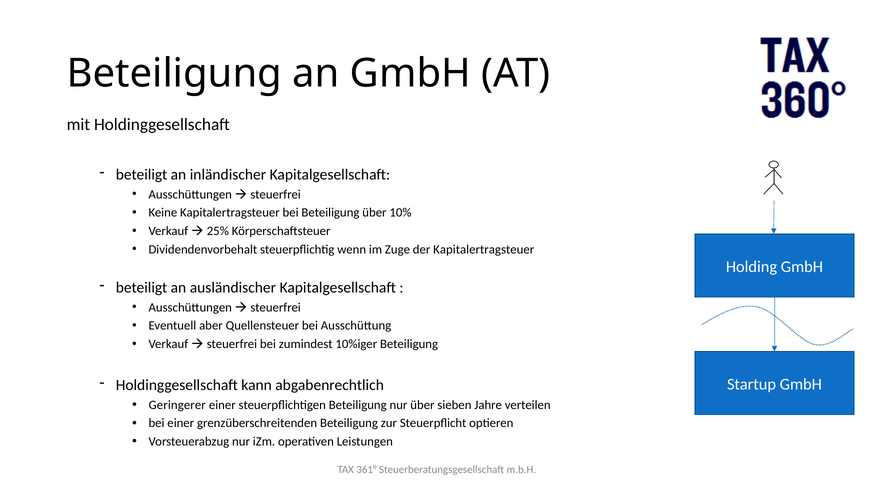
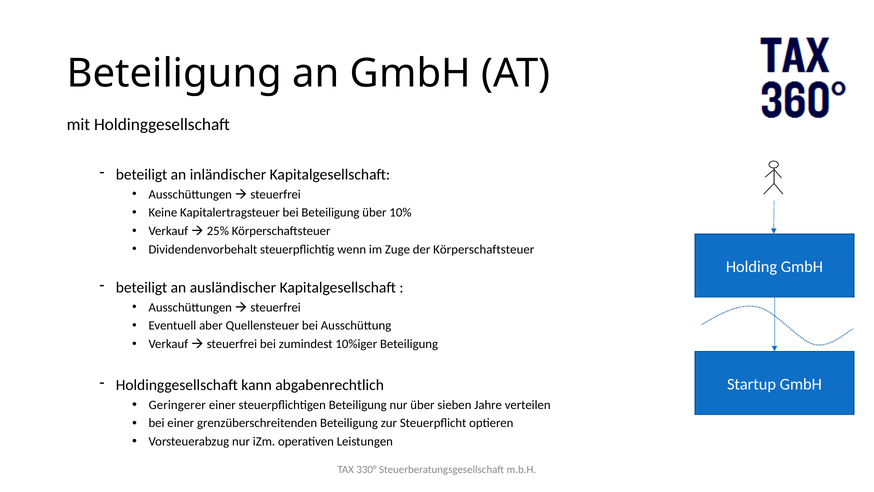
der Kapitalertragsteuer: Kapitalertragsteuer -> Körperschaftsteuer
361°: 361° -> 330°
